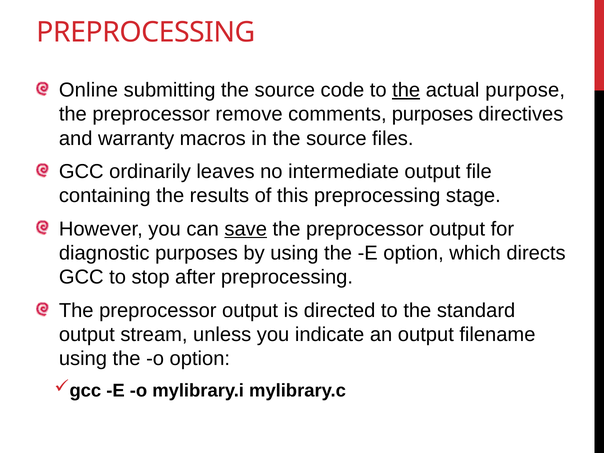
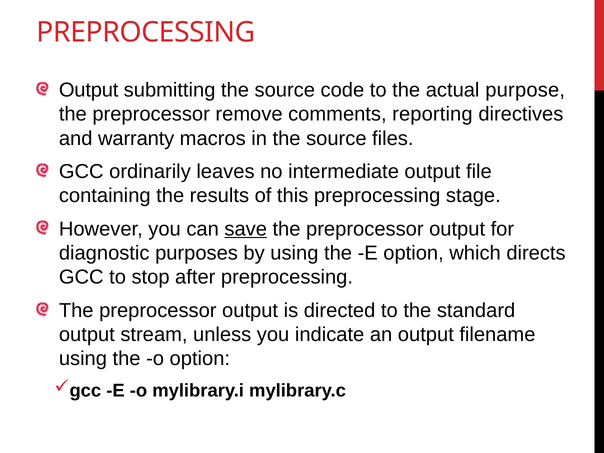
Online at (88, 90): Online -> Output
the at (406, 90) underline: present -> none
comments purposes: purposes -> reporting
